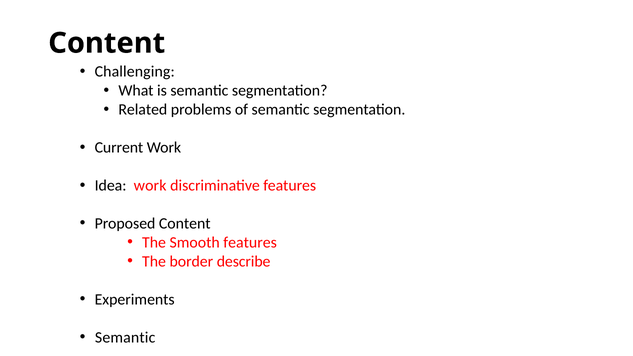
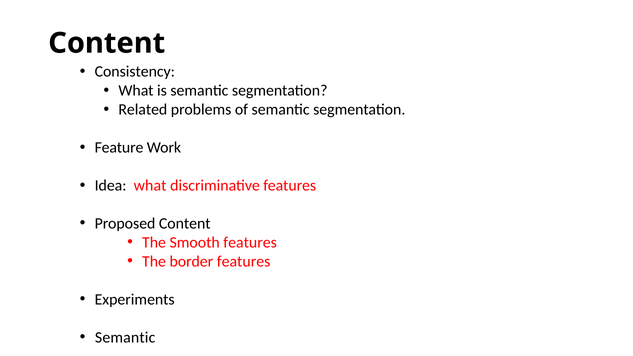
Challenging: Challenging -> Consistency
Current: Current -> Feature
Idea work: work -> what
border describe: describe -> features
